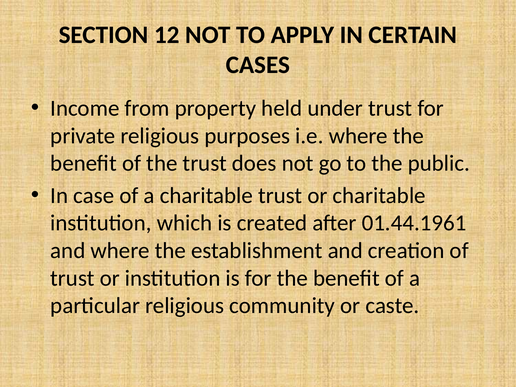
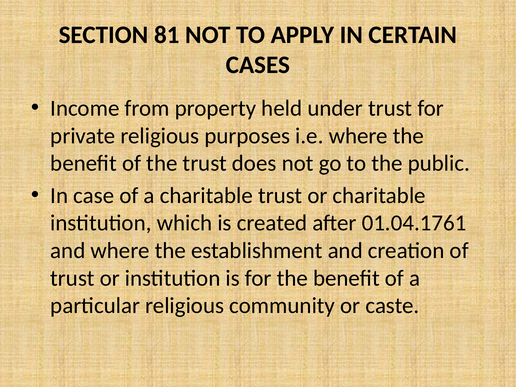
12: 12 -> 81
01.44.1961: 01.44.1961 -> 01.04.1761
